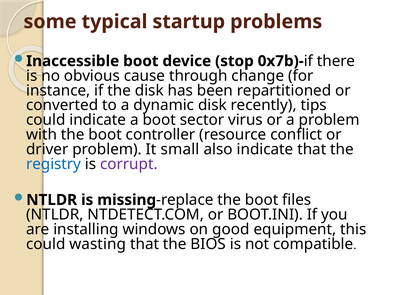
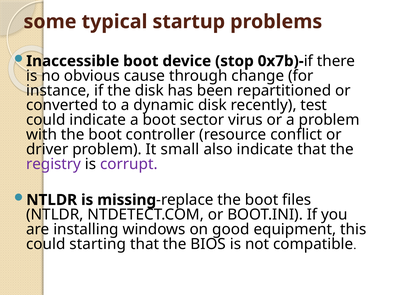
tips: tips -> test
registry colour: blue -> purple
wasting: wasting -> starting
